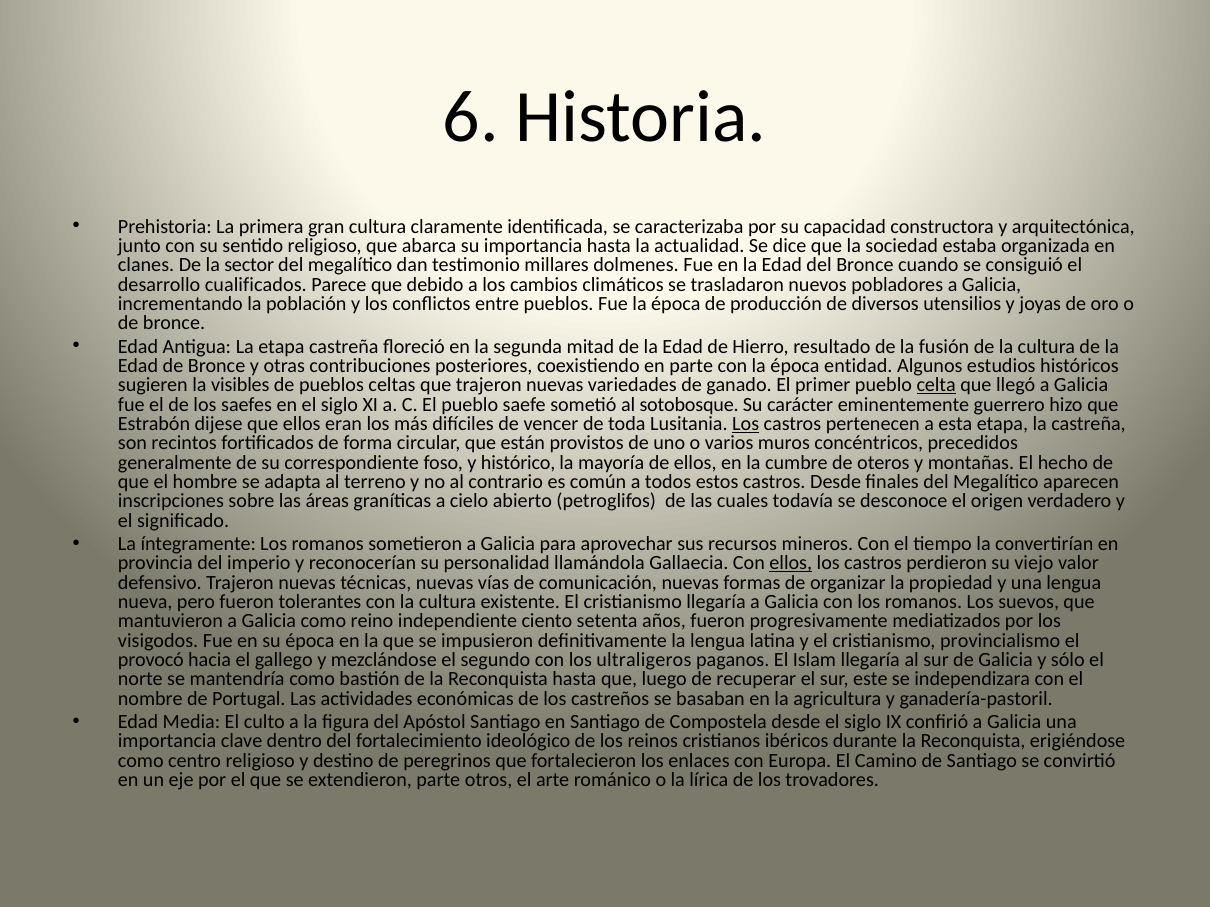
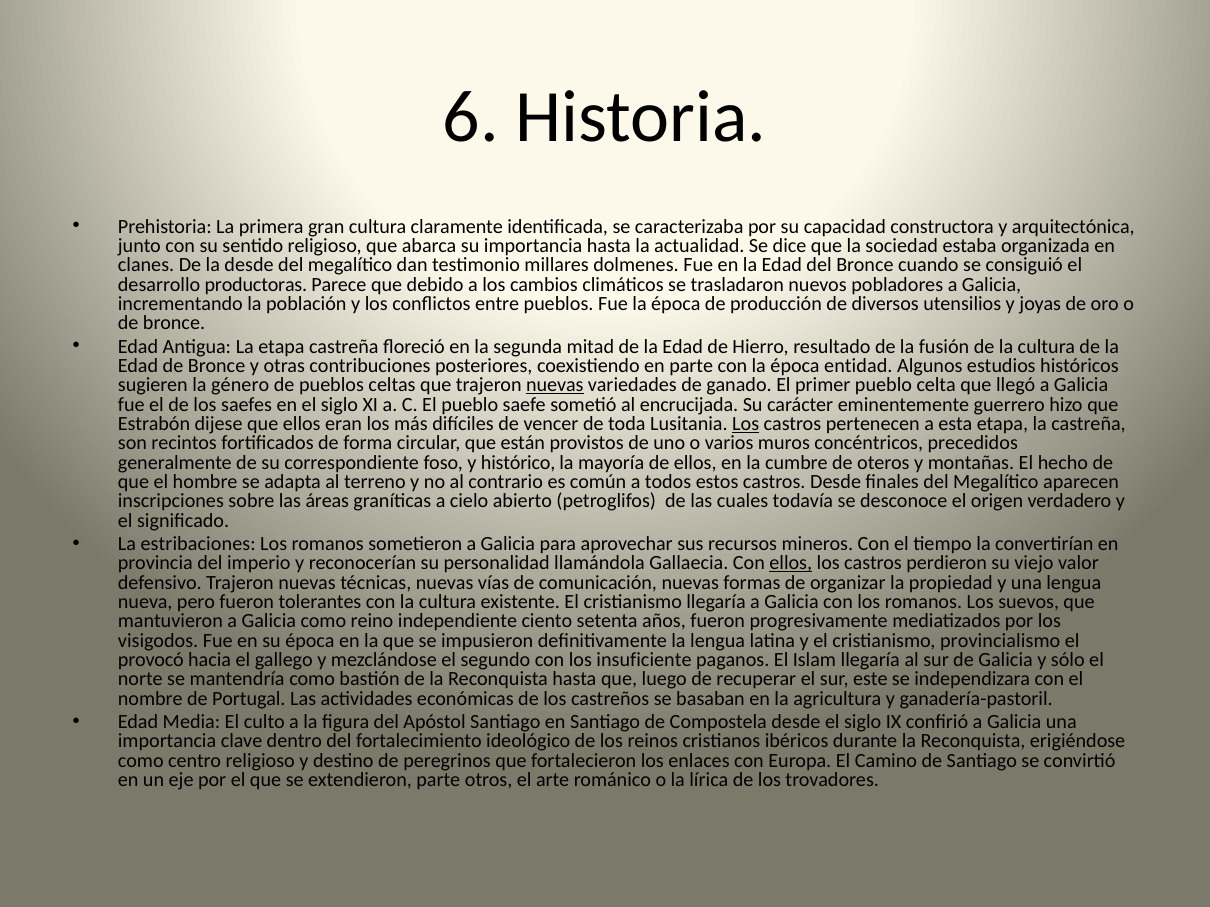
la sector: sector -> desde
cualificados: cualificados -> productoras
visibles: visibles -> género
nuevas at (555, 385) underline: none -> present
celta underline: present -> none
sotobosque: sotobosque -> encrucijada
íntegramente: íntegramente -> estribaciones
ultraligeros: ultraligeros -> insuficiente
